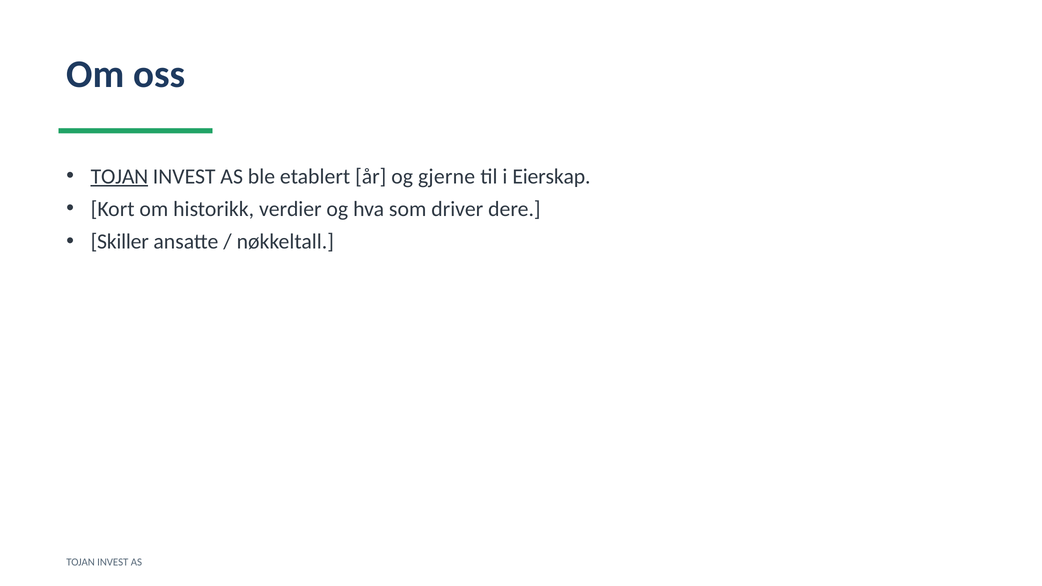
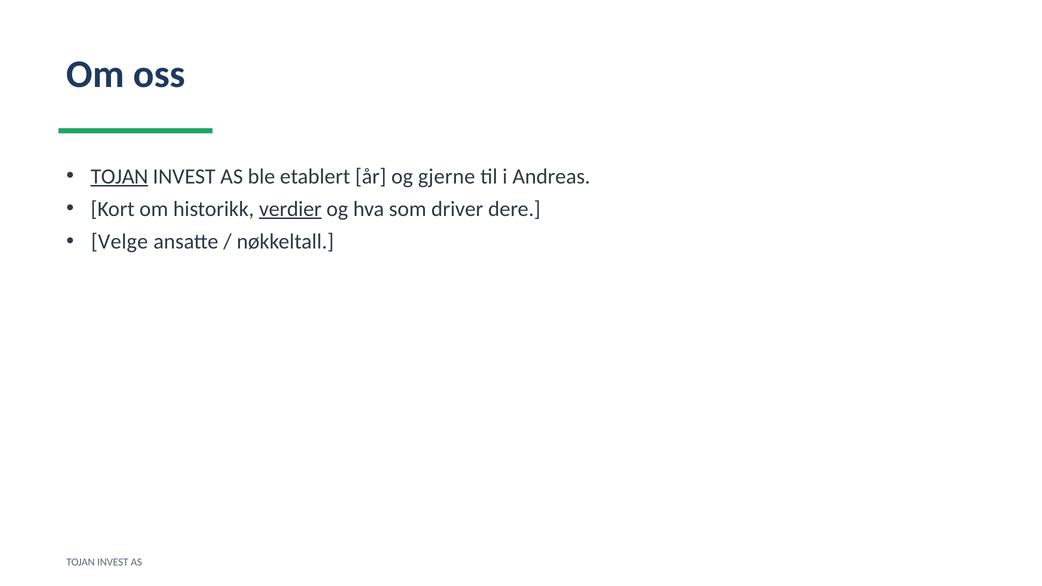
Eierskap: Eierskap -> Andreas
verdier underline: none -> present
Skiller: Skiller -> Velge
